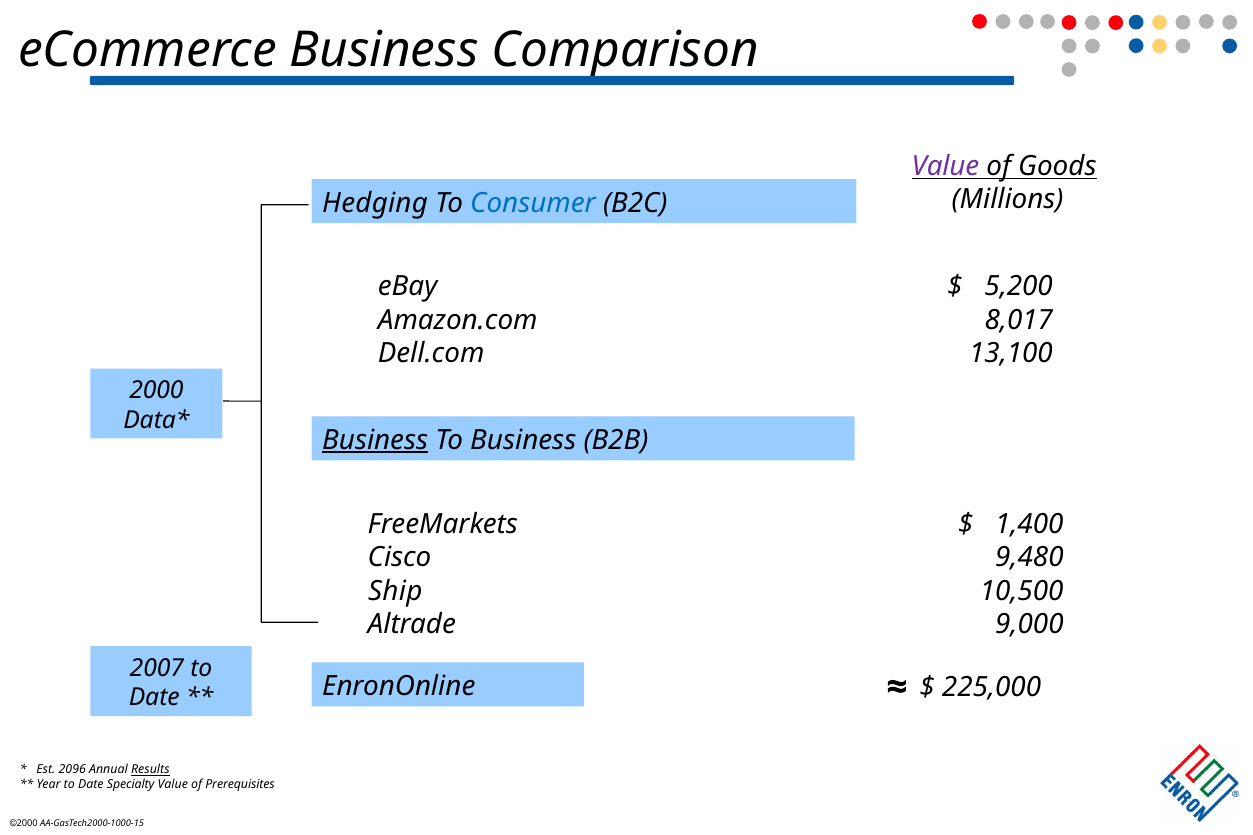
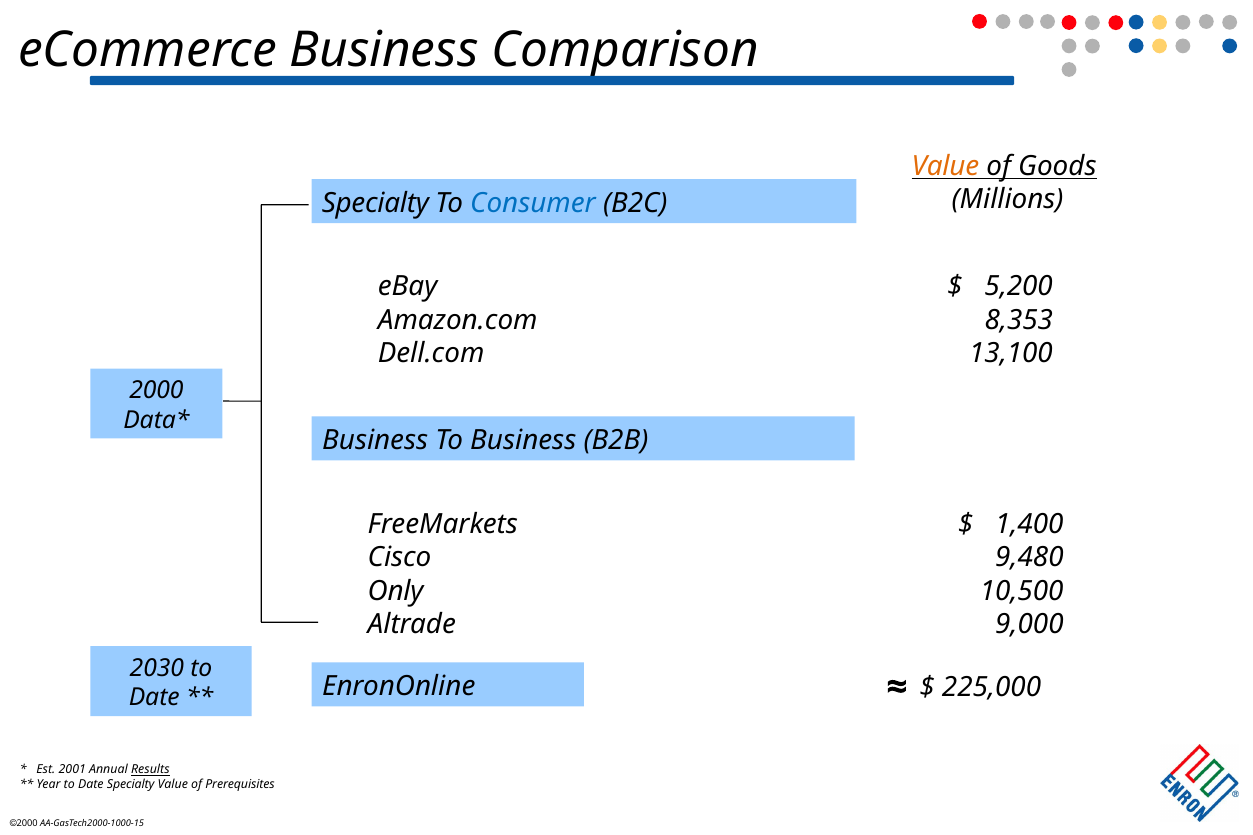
Value at (945, 166) colour: purple -> orange
Hedging at (375, 203): Hedging -> Specialty
8,017: 8,017 -> 8,353
Business at (375, 440) underline: present -> none
Ship: Ship -> Only
2007: 2007 -> 2030
2096: 2096 -> 2001
